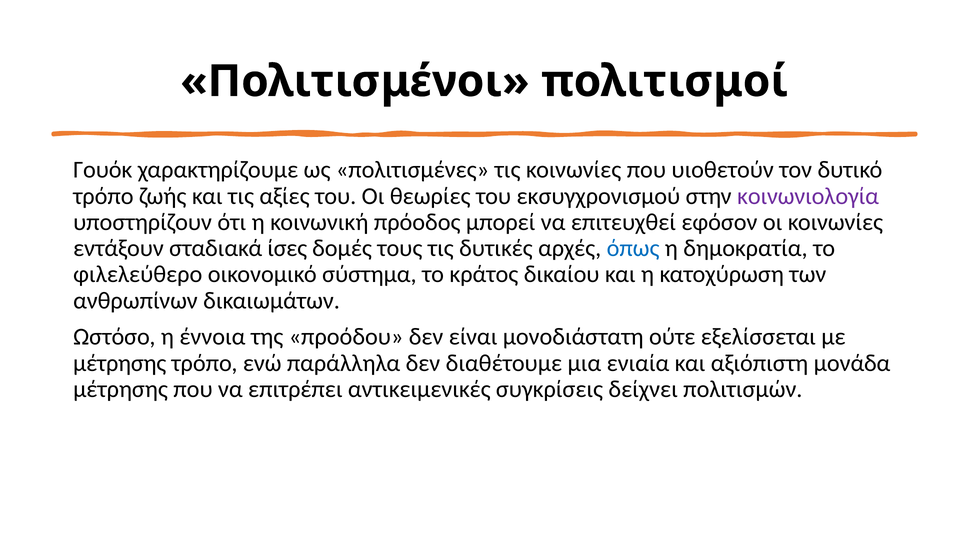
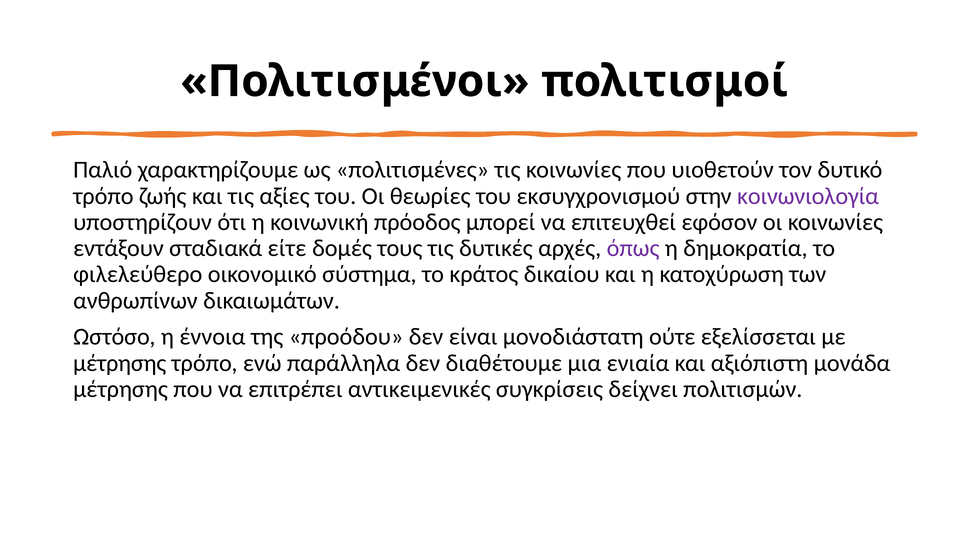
Γουόκ: Γουόκ -> Παλιό
ίσες: ίσες -> είτε
όπως colour: blue -> purple
